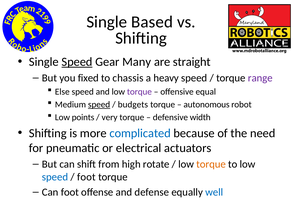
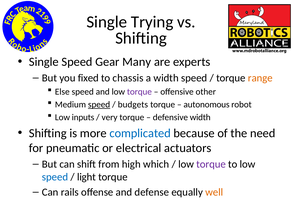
Based: Based -> Trying
Speed at (77, 62) underline: present -> none
straight: straight -> experts
a heavy: heavy -> width
range colour: purple -> orange
equal: equal -> other
points: points -> inputs
rotate: rotate -> which
torque at (211, 164) colour: orange -> purple
foot at (86, 177): foot -> light
Can foot: foot -> rails
well colour: blue -> orange
